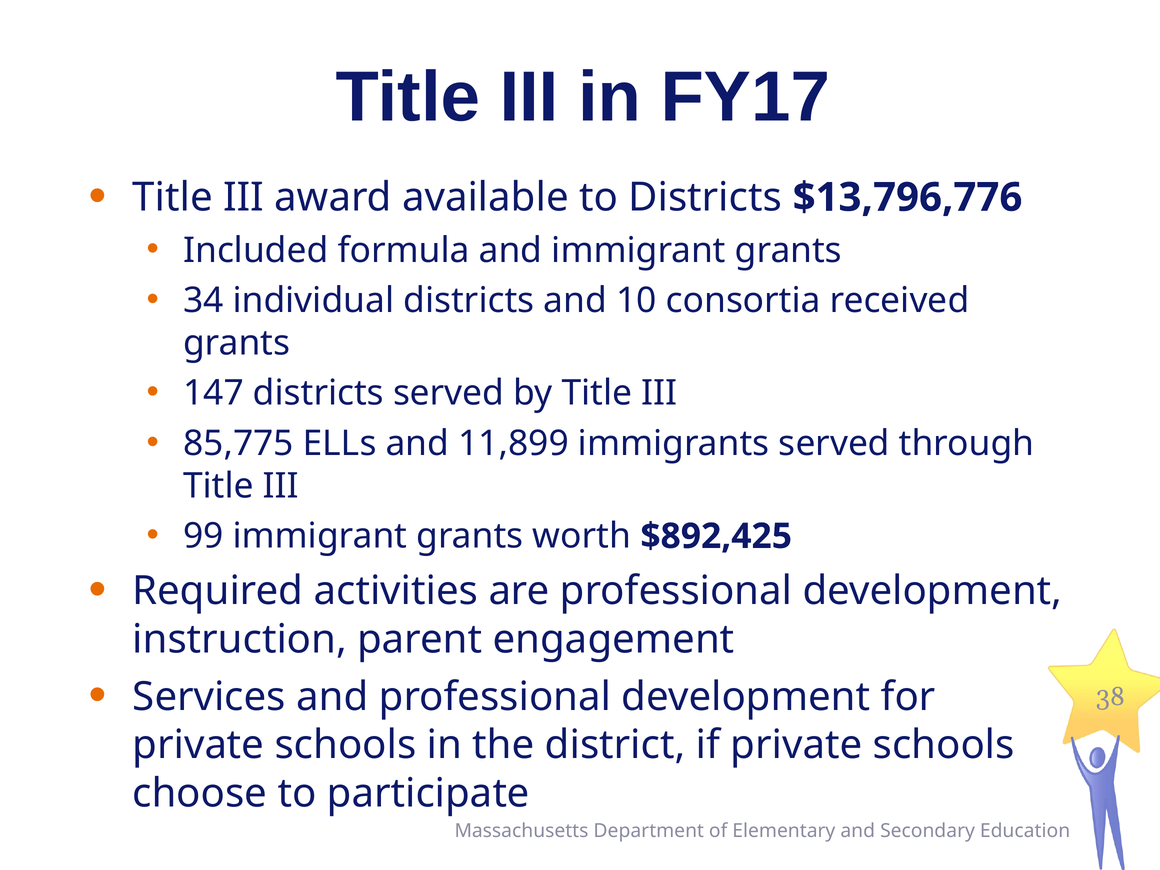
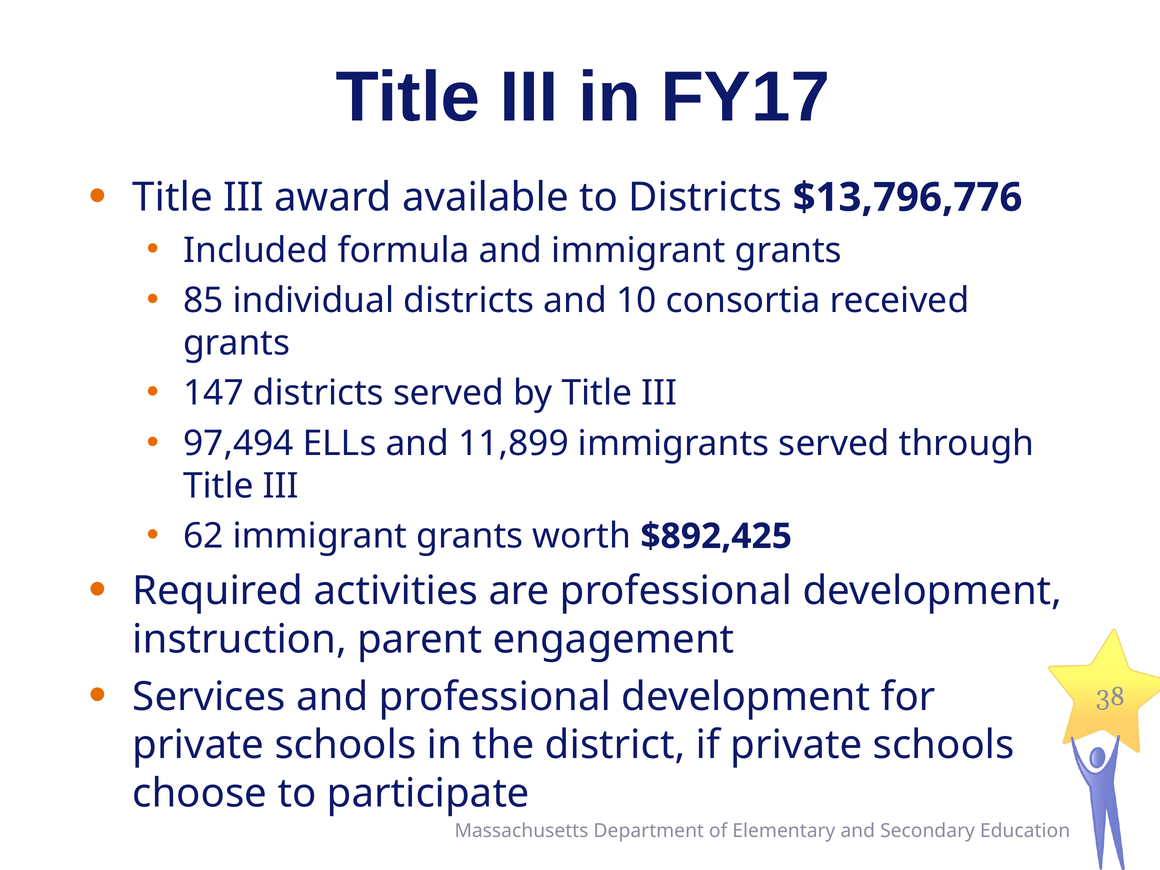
34: 34 -> 85
85,775: 85,775 -> 97,494
99: 99 -> 62
